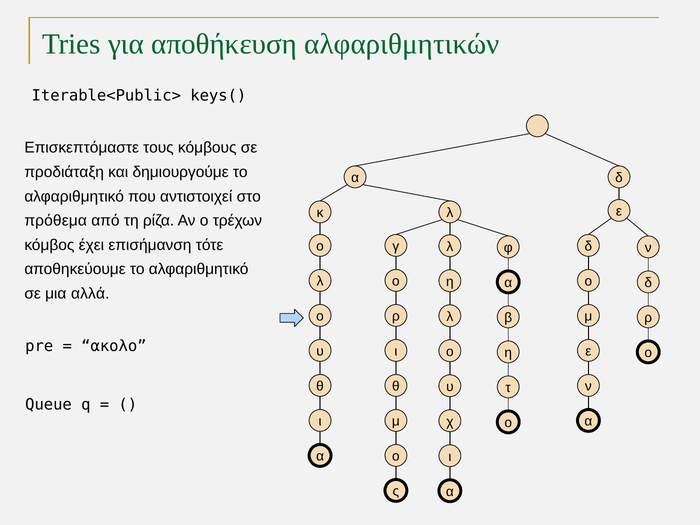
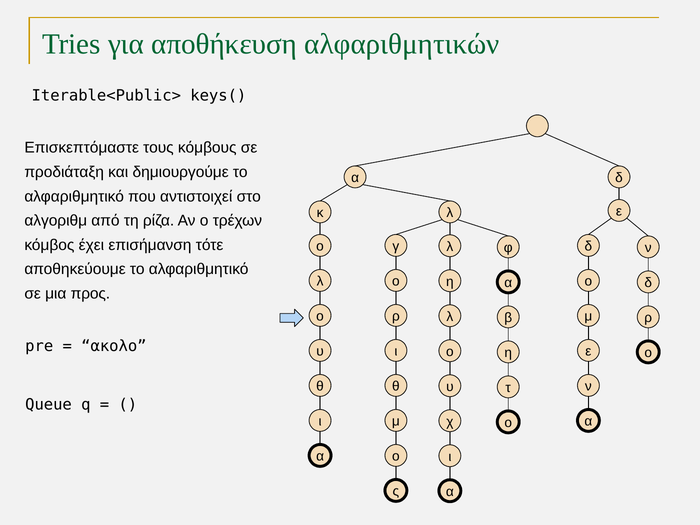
πρόθεμα: πρόθεμα -> αλγοριθμ
αλλά: αλλά -> προς
